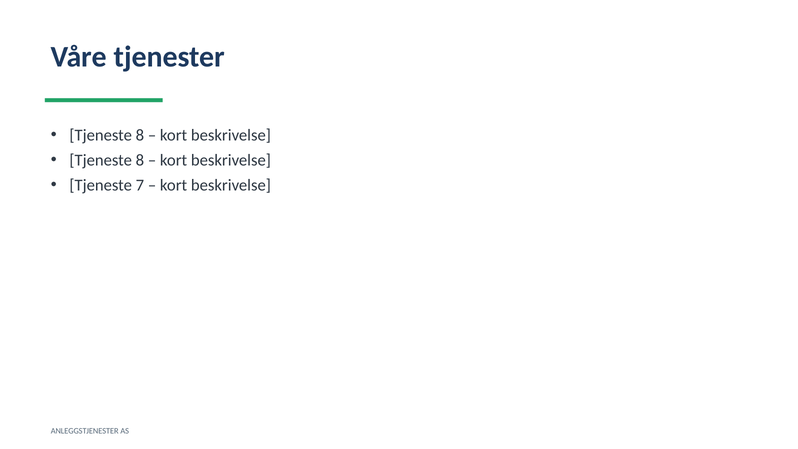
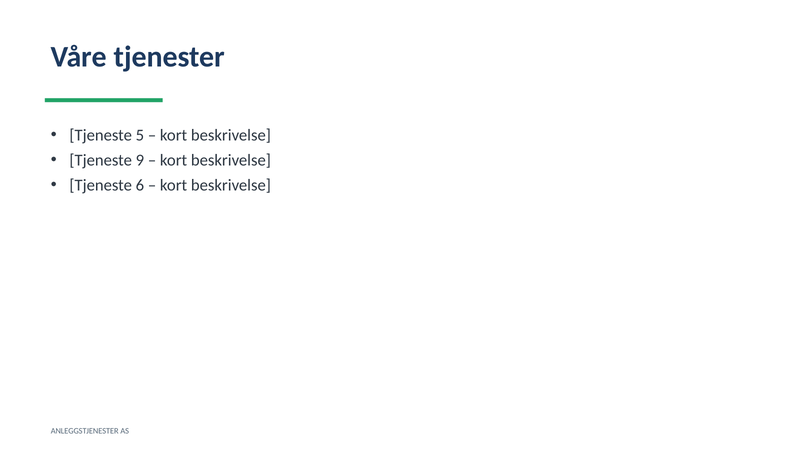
8 at (140, 135): 8 -> 5
8 at (140, 160): 8 -> 9
7: 7 -> 6
